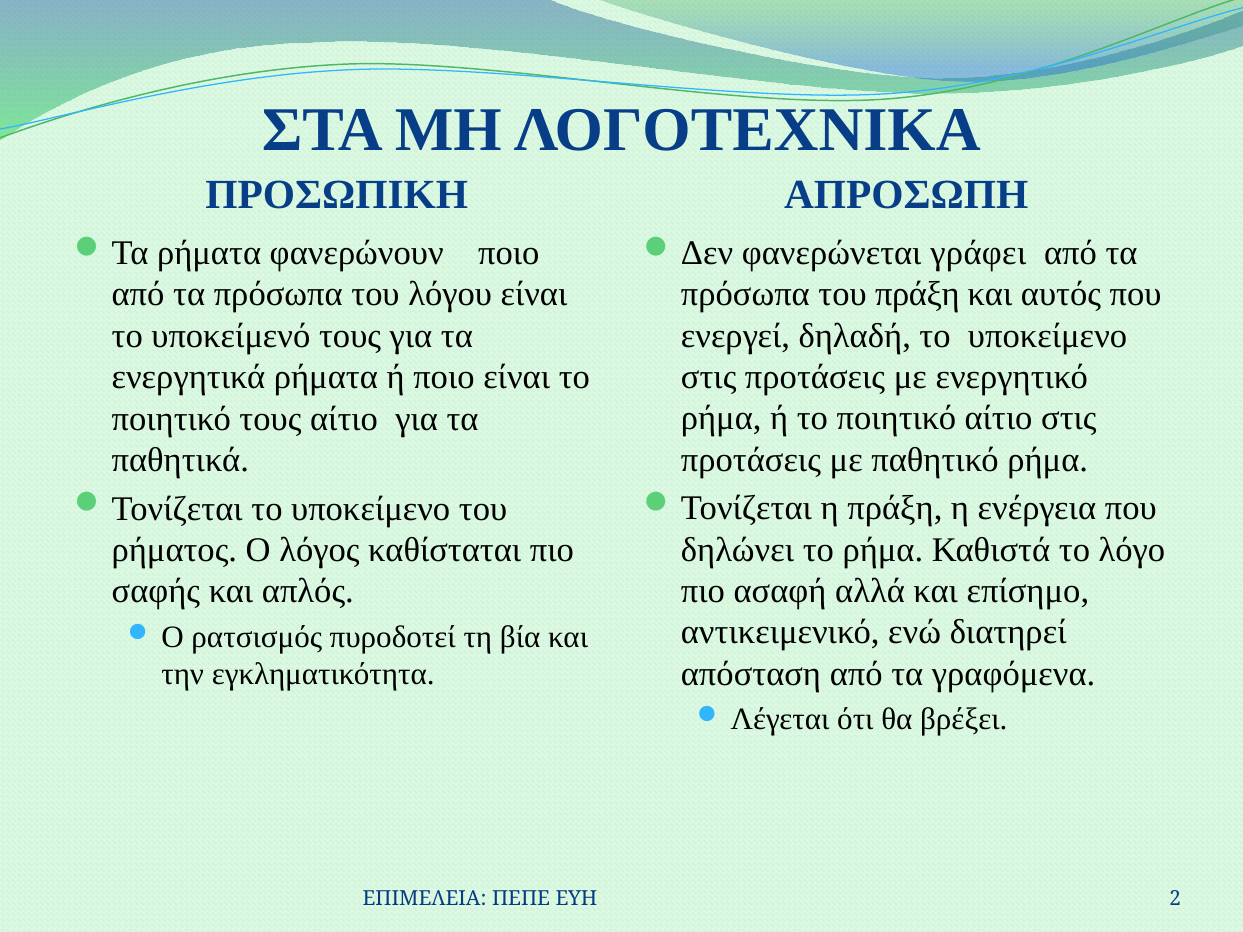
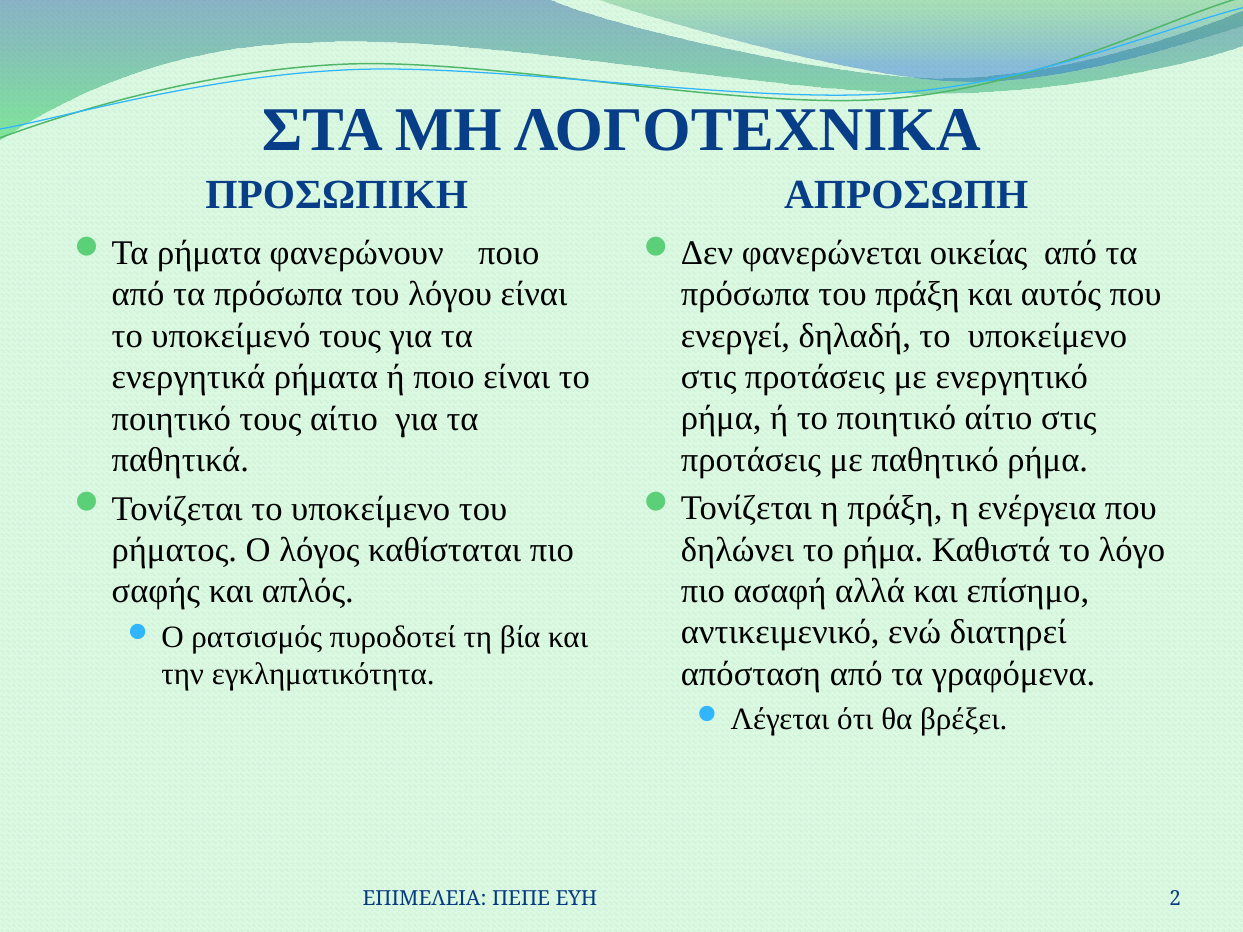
γράφει: γράφει -> οικείας
